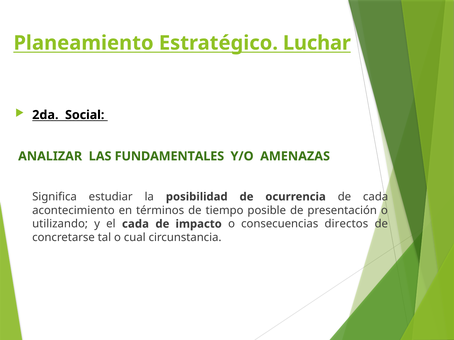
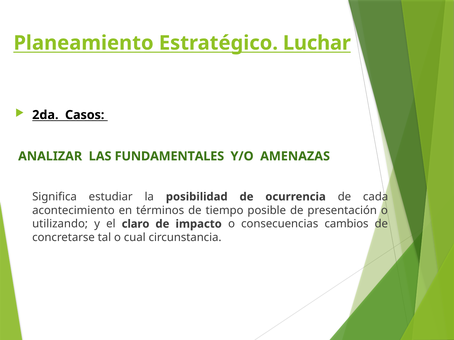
Social: Social -> Casos
el cada: cada -> claro
directos: directos -> cambios
